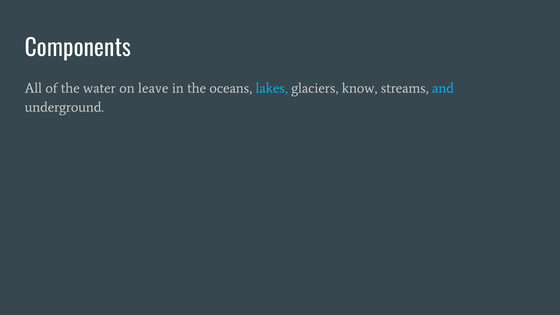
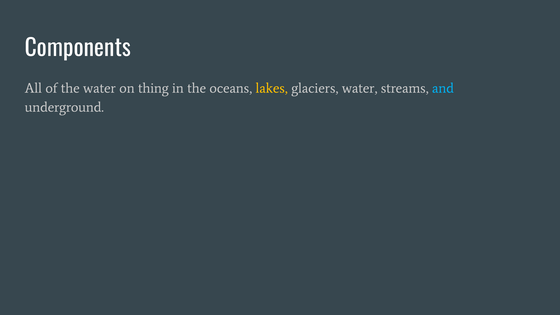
leave: leave -> thing
lakes colour: light blue -> yellow
glaciers know: know -> water
